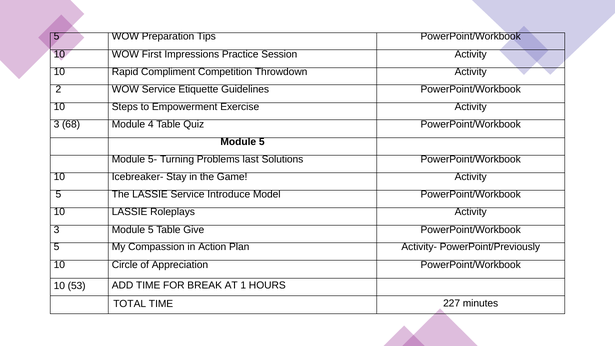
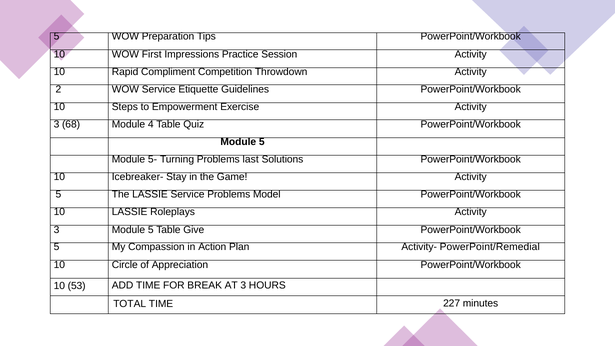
Service Introduce: Introduce -> Problems
PowerPoint/Previously: PowerPoint/Previously -> PowerPoint/Remedial
AT 1: 1 -> 3
